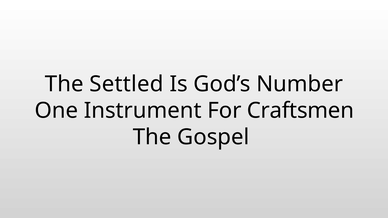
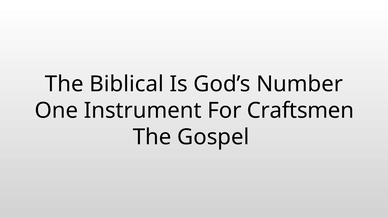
Settled: Settled -> Biblical
